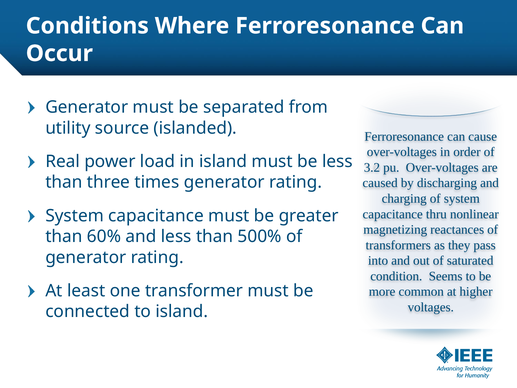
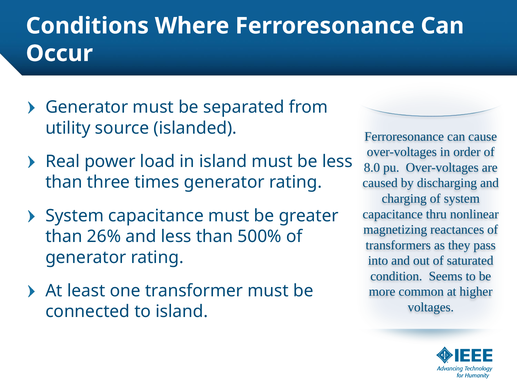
3.2: 3.2 -> 8.0
60%: 60% -> 26%
